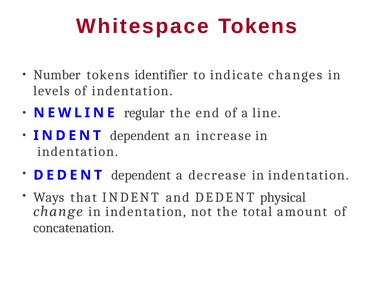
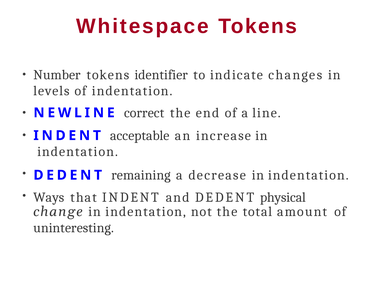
regular: regular -> correct
INDENT dependent: dependent -> acceptable
DEDENT dependent: dependent -> remaining
concatenation: concatenation -> uninteresting
